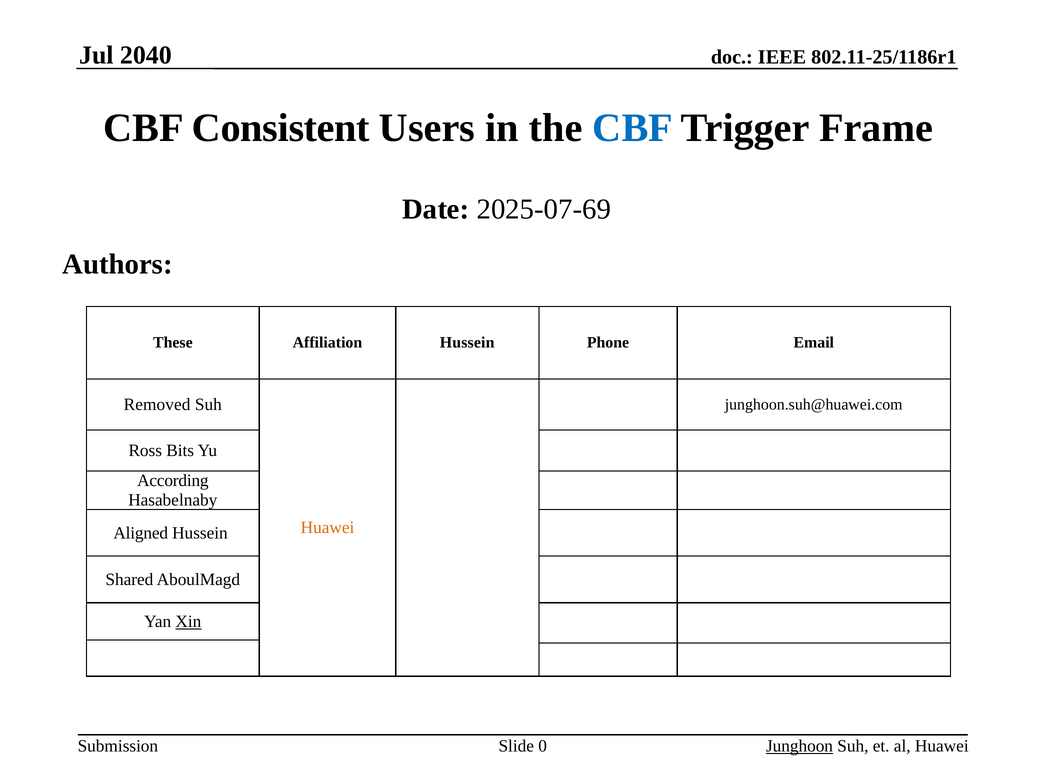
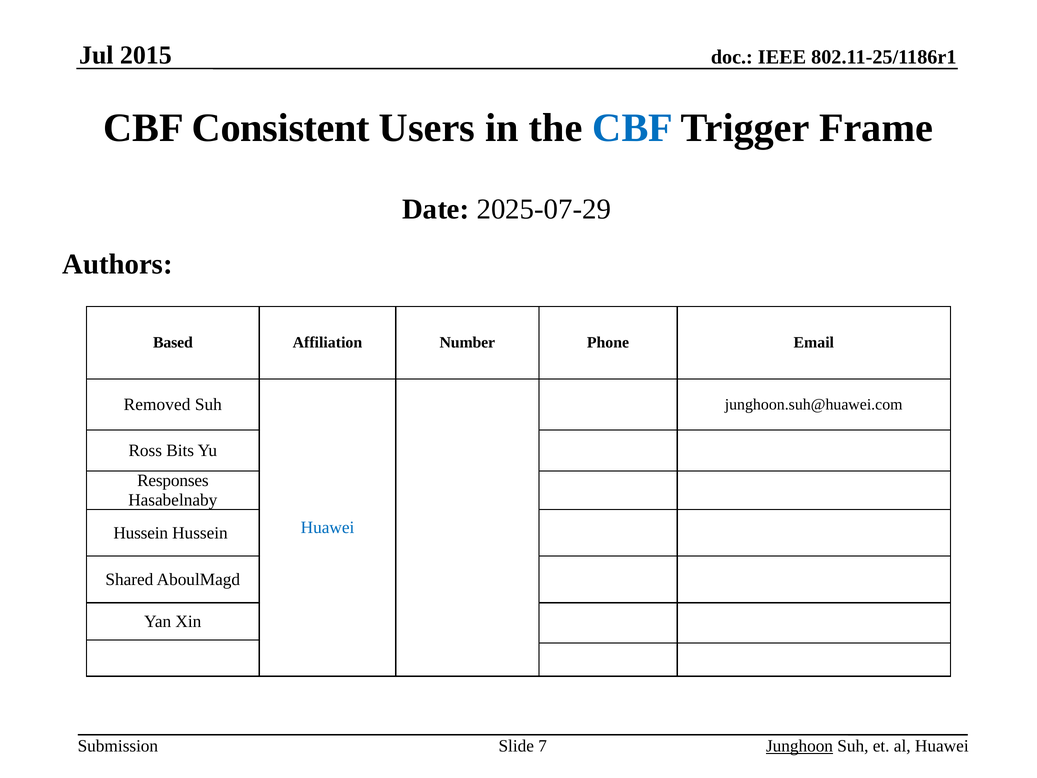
2040: 2040 -> 2015
2025-07-69: 2025-07-69 -> 2025-07-29
These: These -> Based
Affiliation Hussein: Hussein -> Number
According: According -> Responses
Huawei at (328, 527) colour: orange -> blue
Aligned at (141, 533): Aligned -> Hussein
Xin underline: present -> none
0: 0 -> 7
